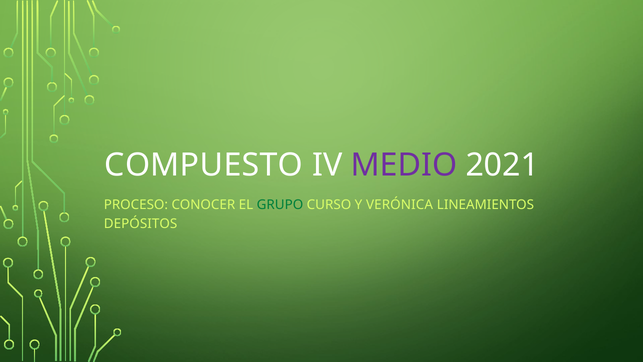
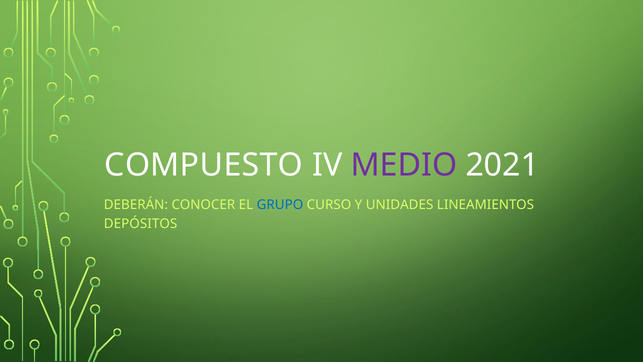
PROCESO: PROCESO -> DEBERÁN
GRUPO colour: green -> blue
VERÓNICA: VERÓNICA -> UNIDADES
